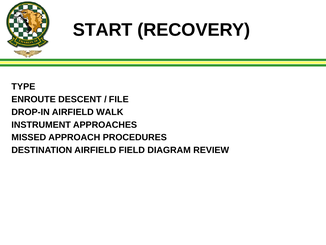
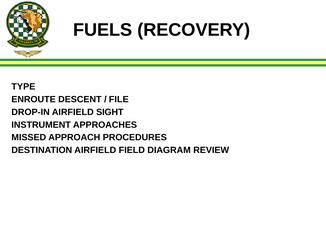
START: START -> FUELS
WALK: WALK -> SIGHT
